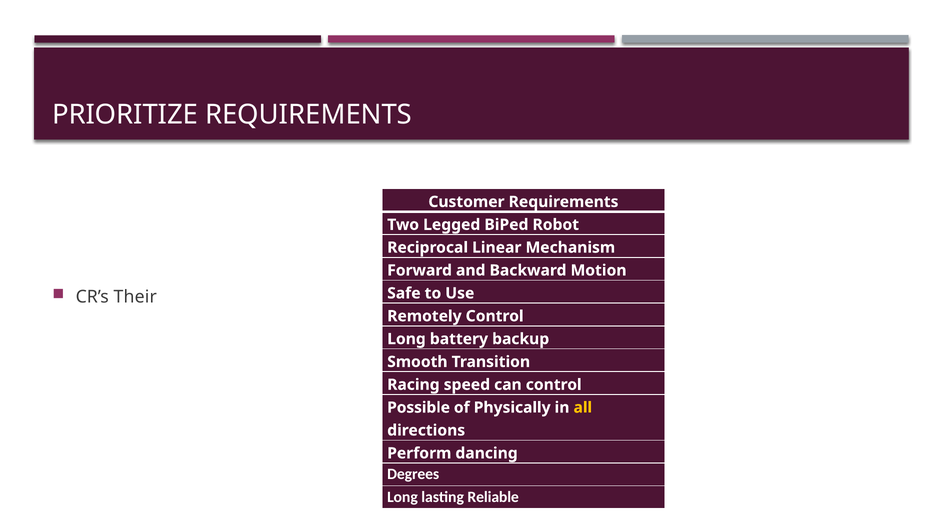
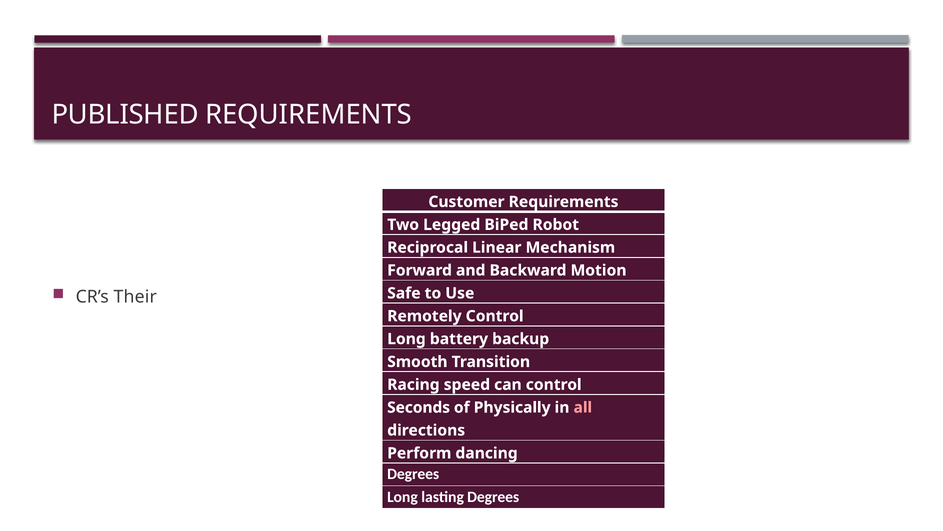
PRIORITIZE: PRIORITIZE -> PUBLISHED
Possible: Possible -> Seconds
all colour: yellow -> pink
lasting Reliable: Reliable -> Degrees
